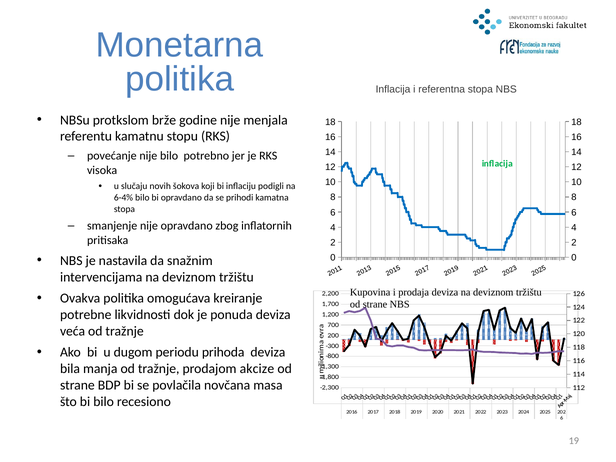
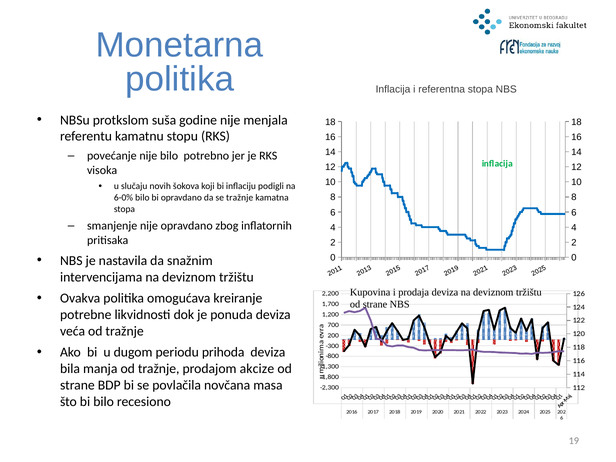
brže: brže -> suša
6-4%: 6-4% -> 6-0%
se prihodi: prihodi -> tražnje
